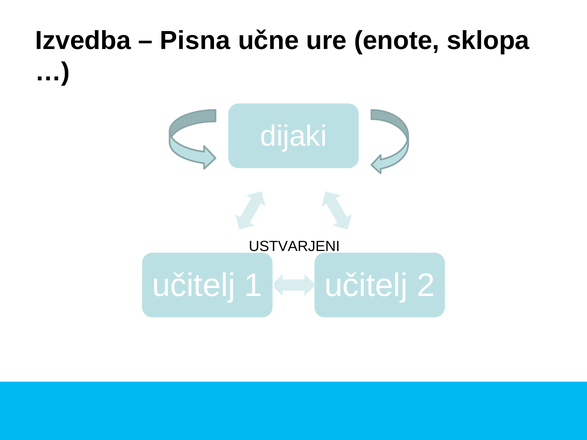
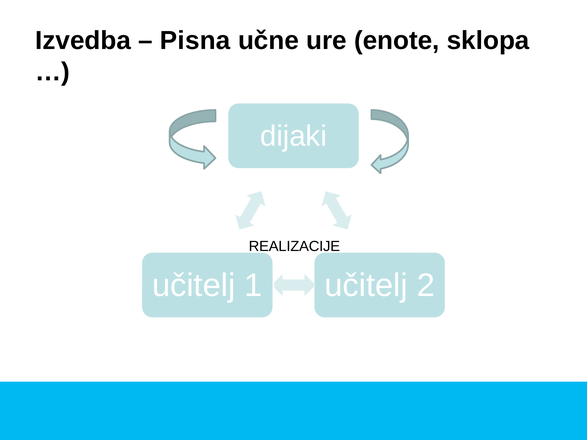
USTVARJENI: USTVARJENI -> REALIZACIJE
